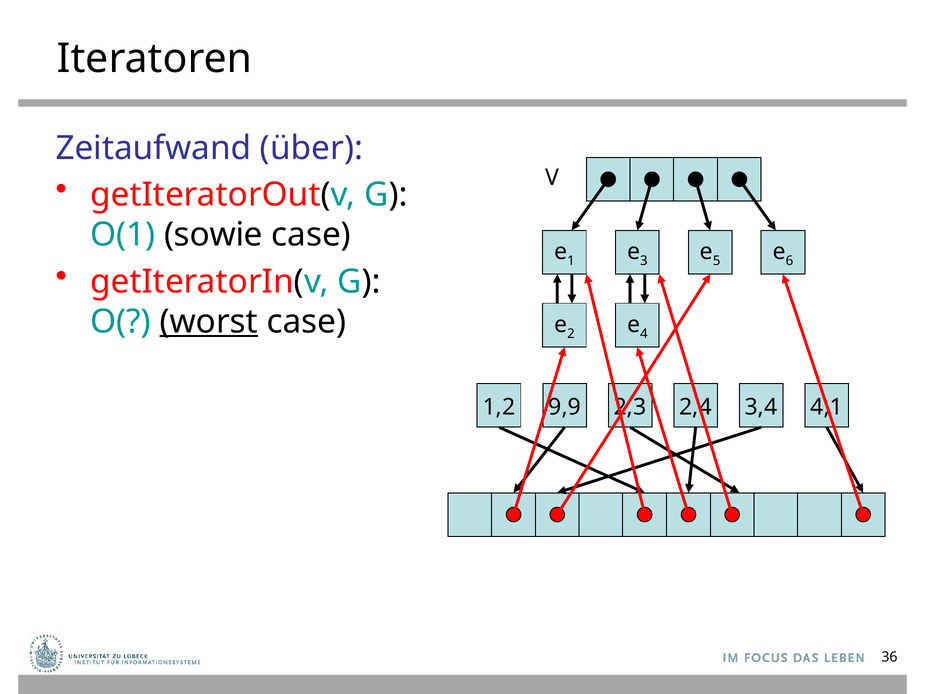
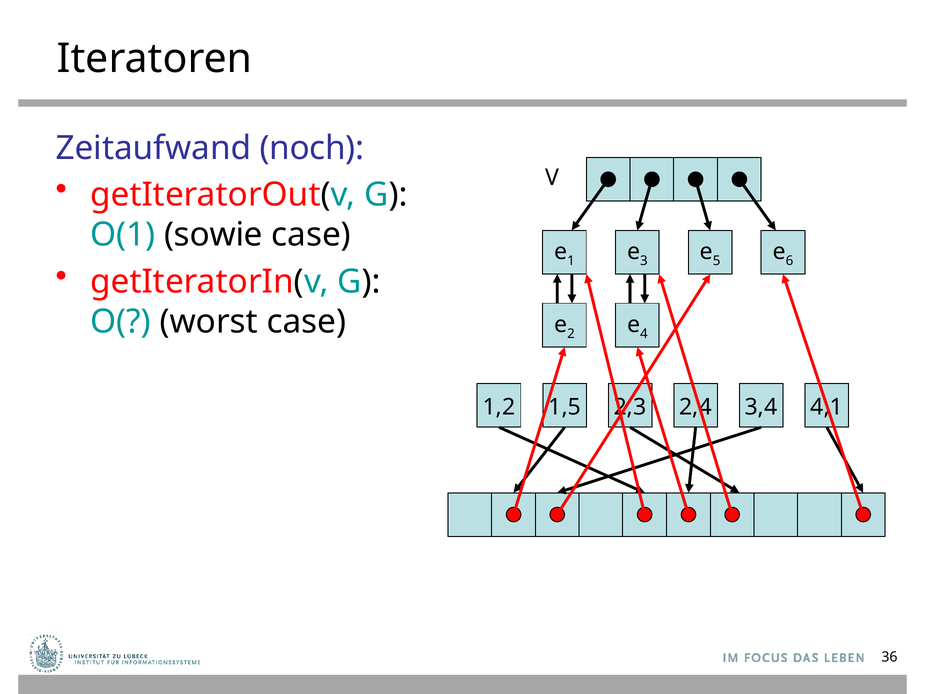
über: über -> noch
worst underline: present -> none
9,9: 9,9 -> 1,5
